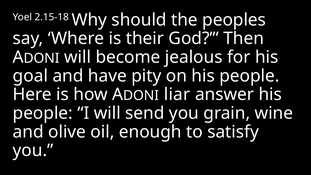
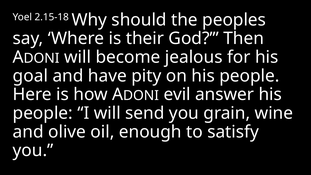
liar: liar -> evil
